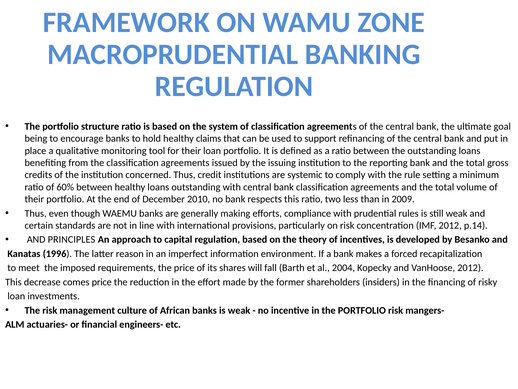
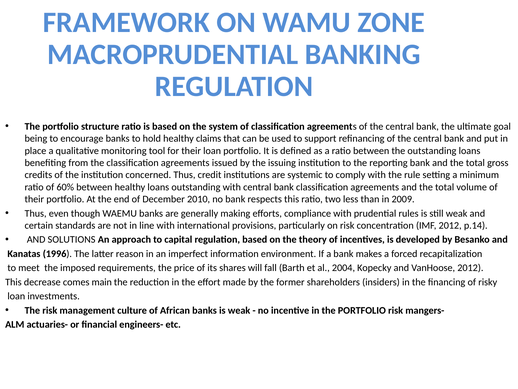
PRINCIPLES: PRINCIPLES -> SOLUTIONS
comes price: price -> main
